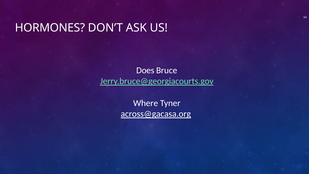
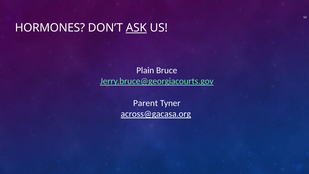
ASK underline: none -> present
Does: Does -> Plain
Where: Where -> Parent
